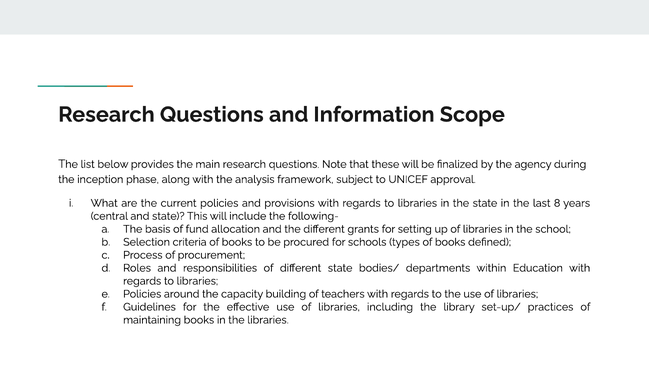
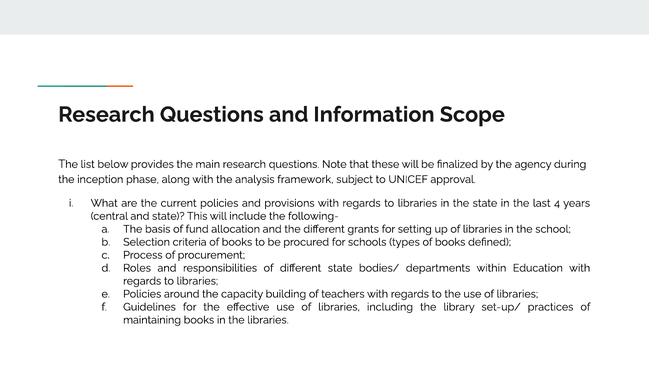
8: 8 -> 4
